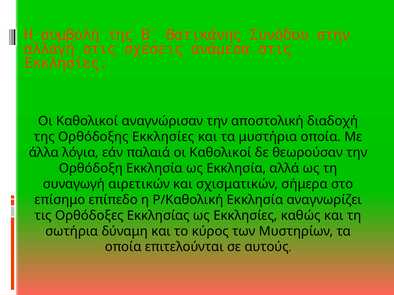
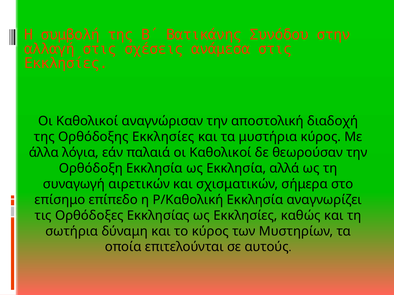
μυστήρια οποία: οποία -> κύρος
